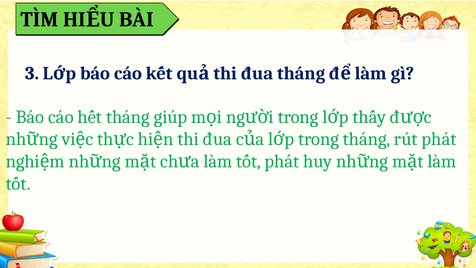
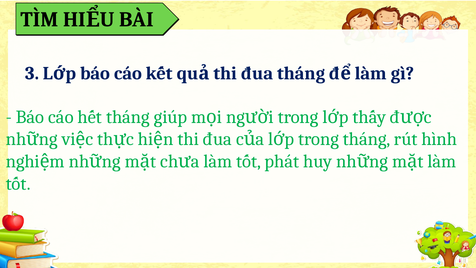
rút phát: phát -> hình
